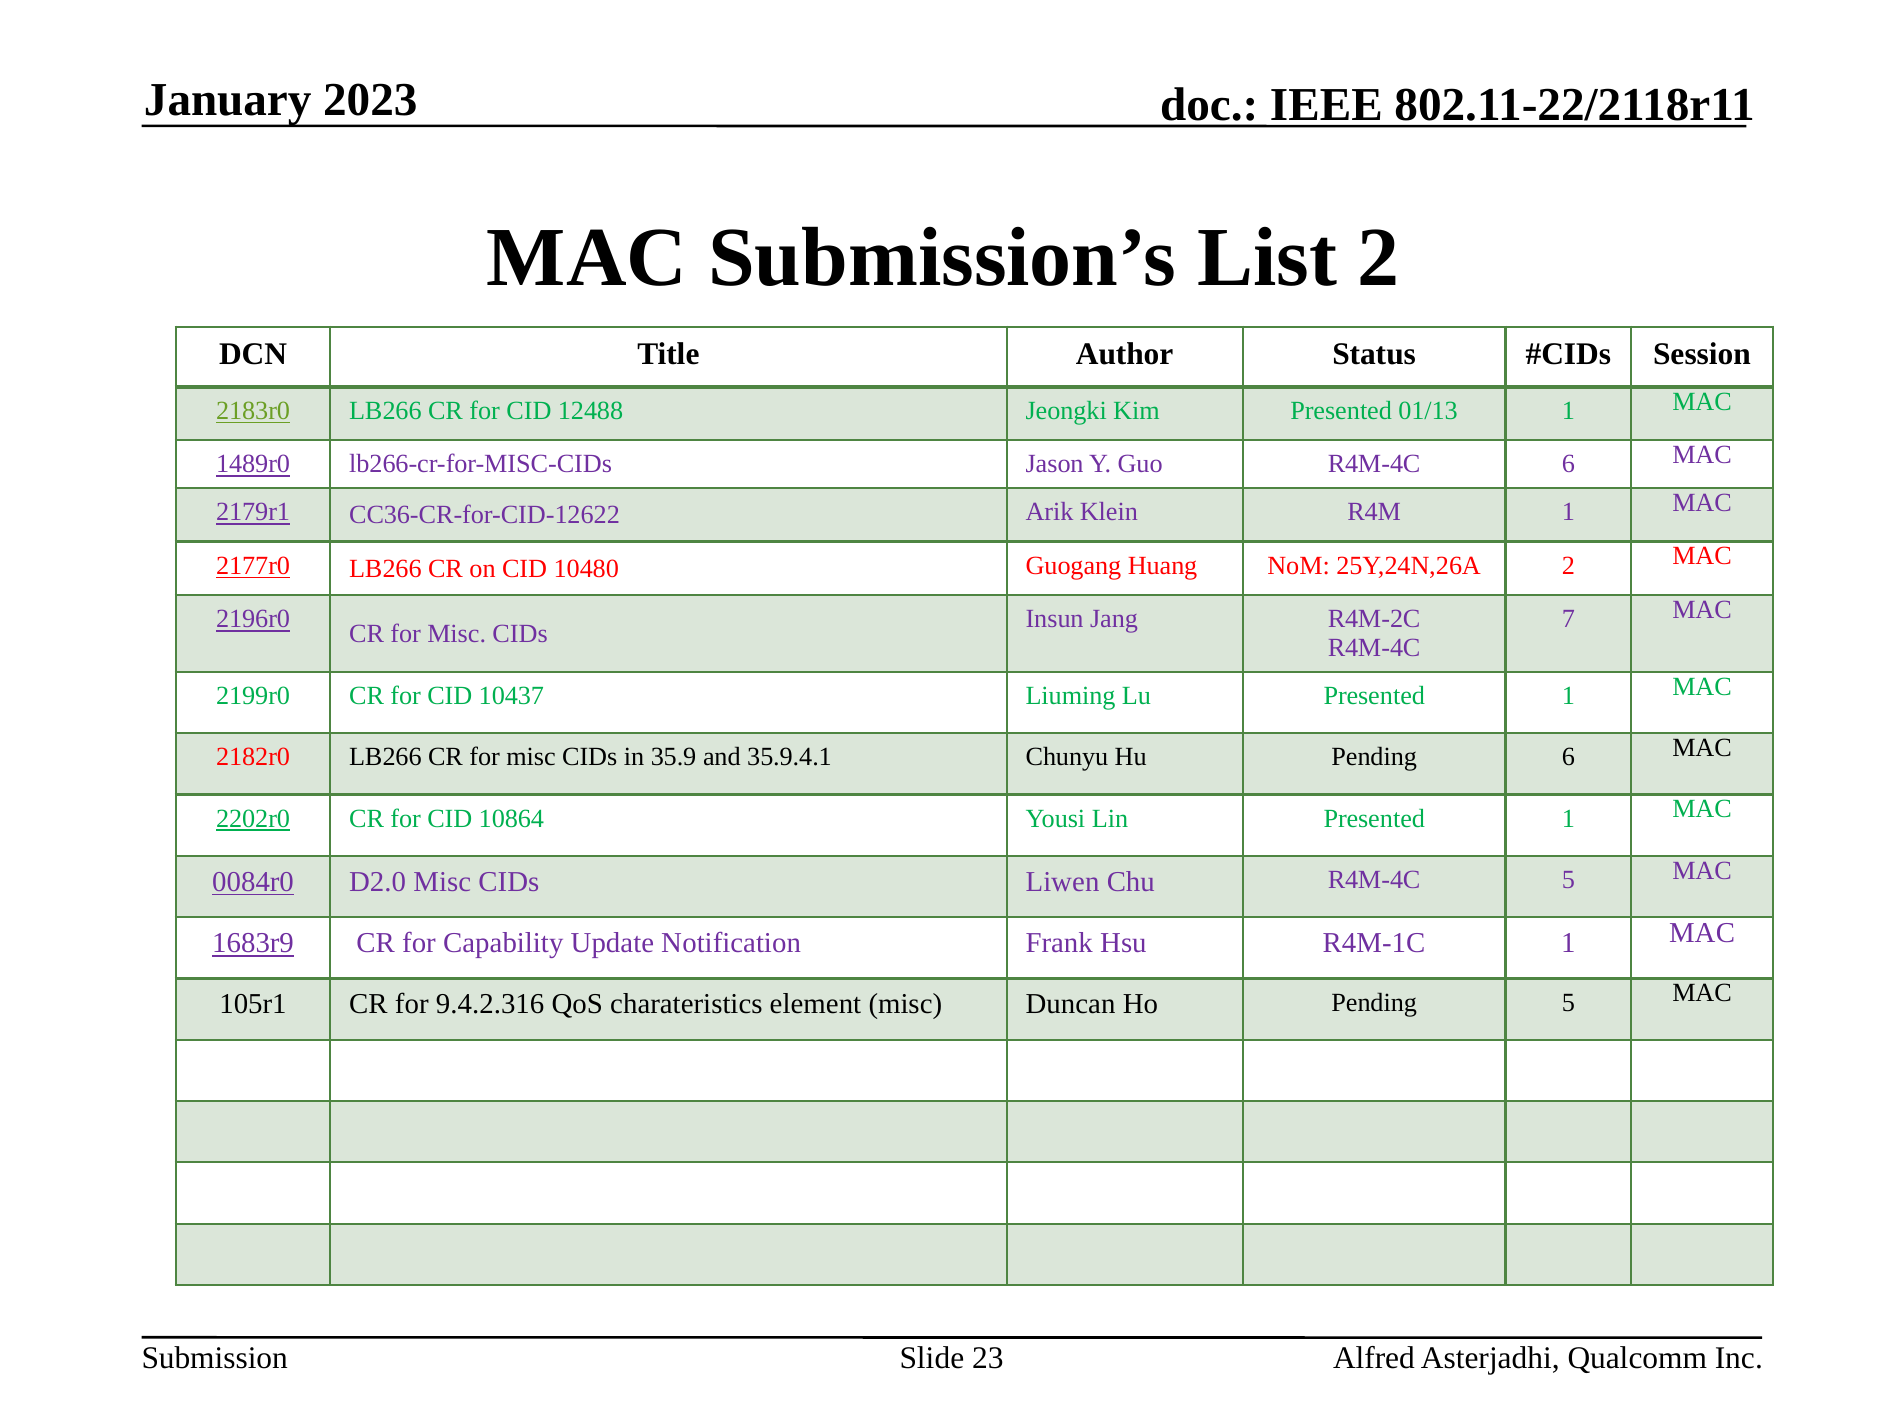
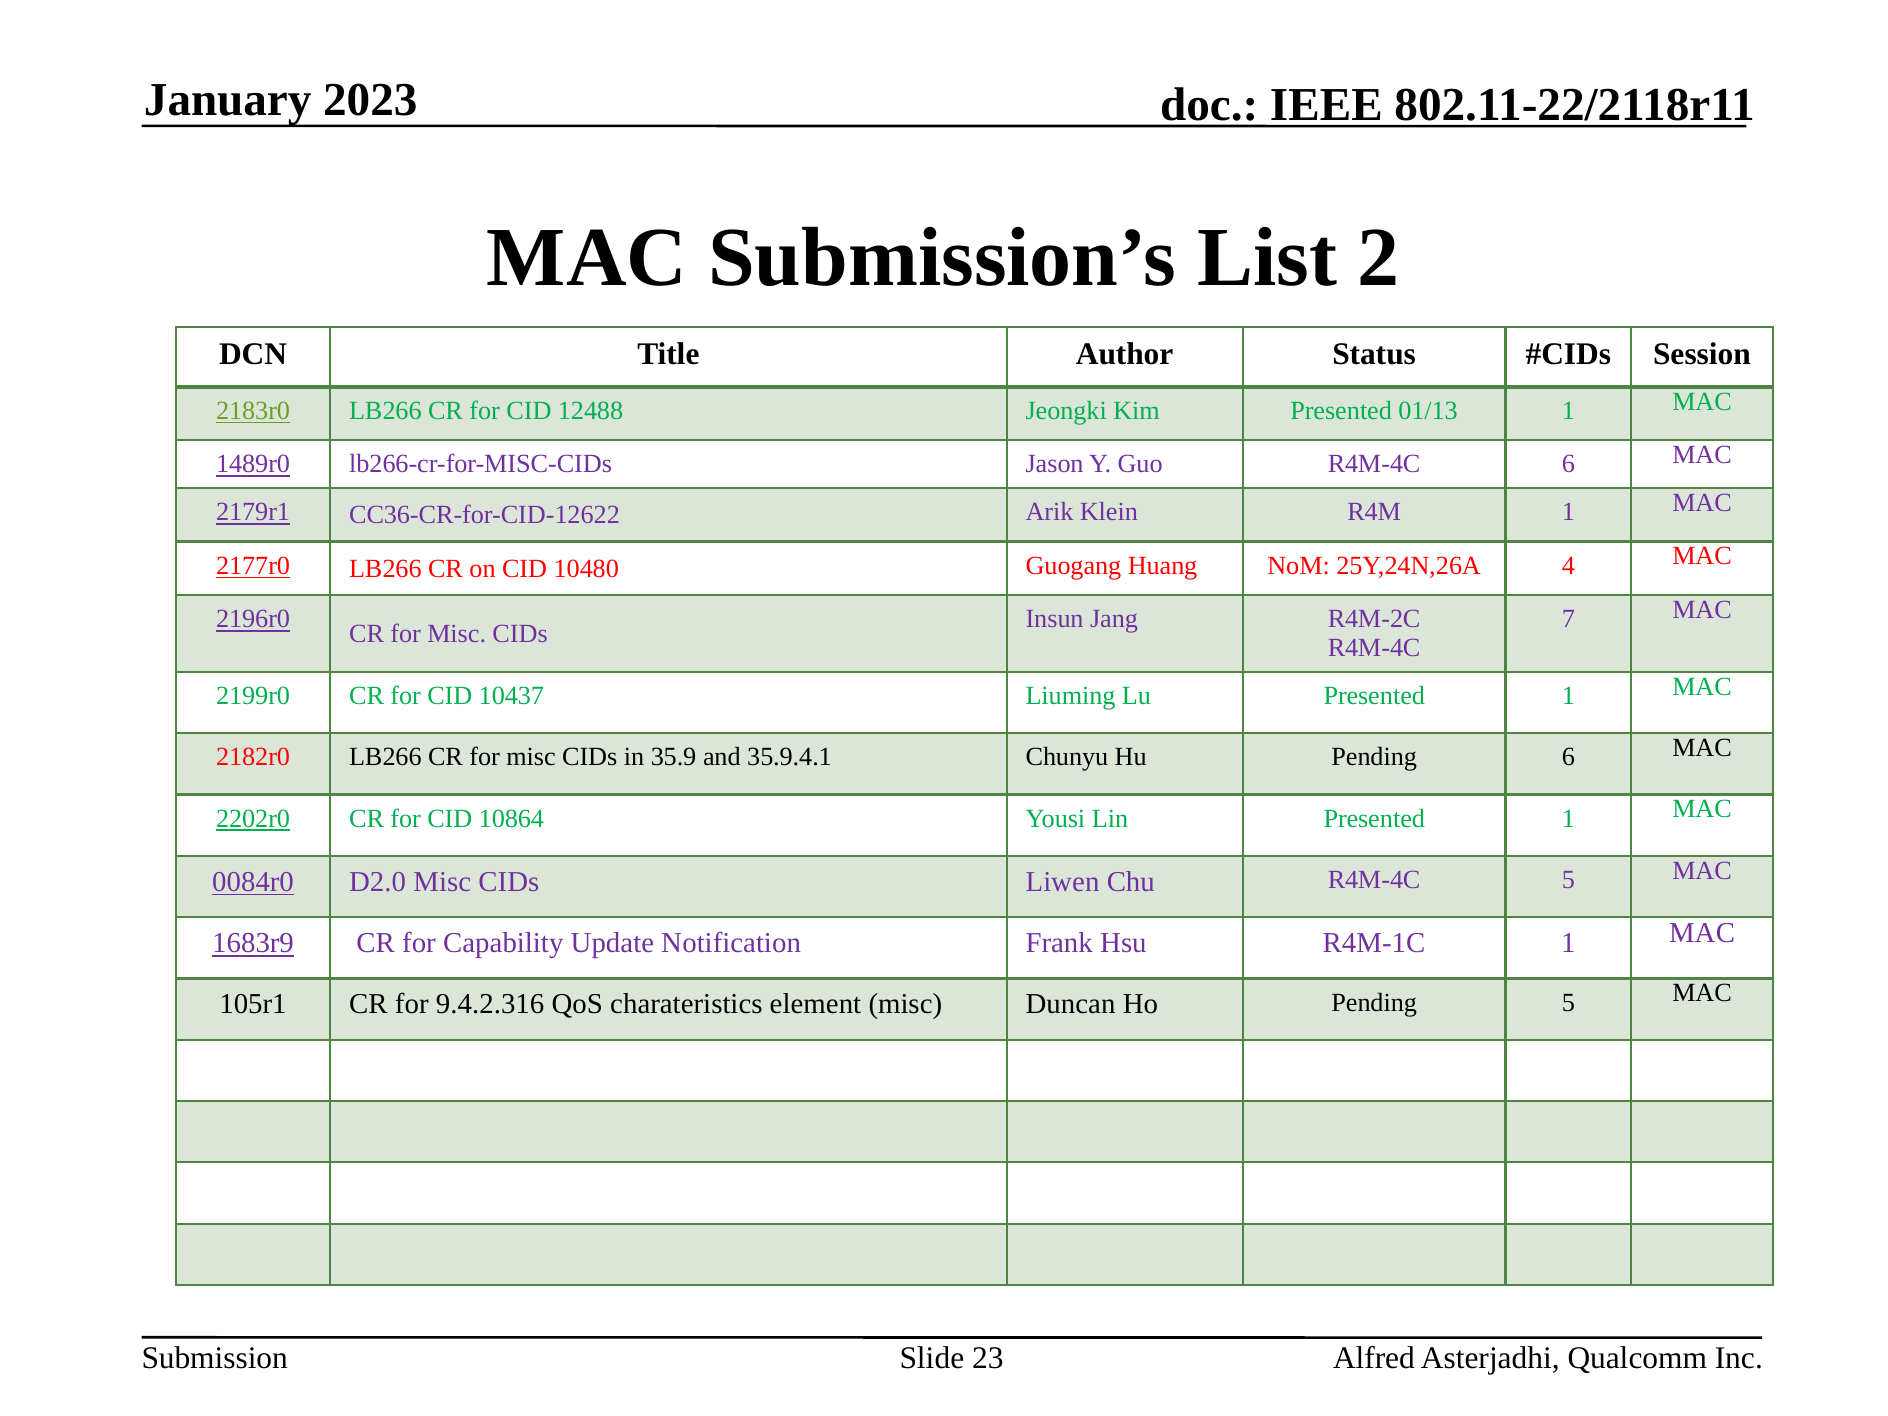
25Y,24N,26A 2: 2 -> 4
